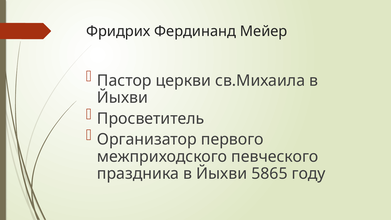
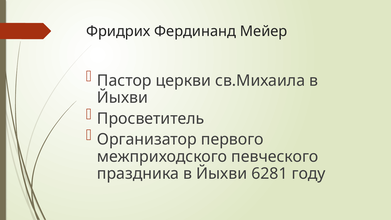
5865: 5865 -> 6281
